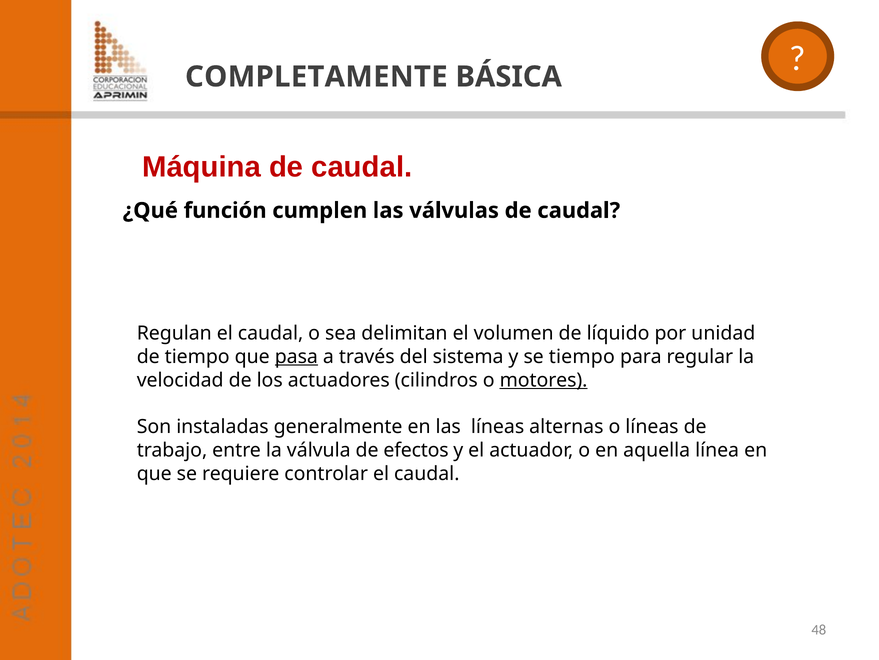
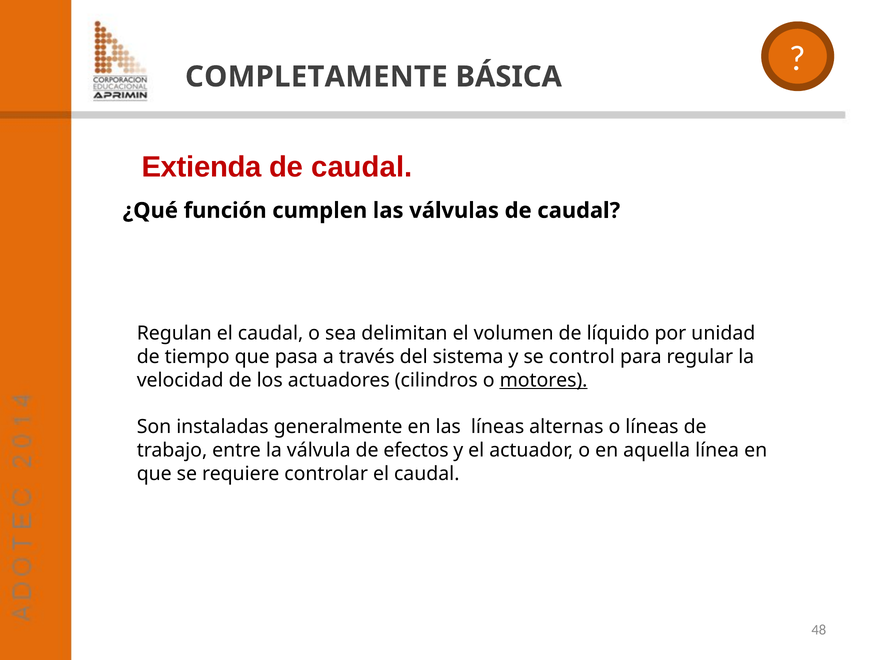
Máquina: Máquina -> Extienda
pasa underline: present -> none
se tiempo: tiempo -> control
